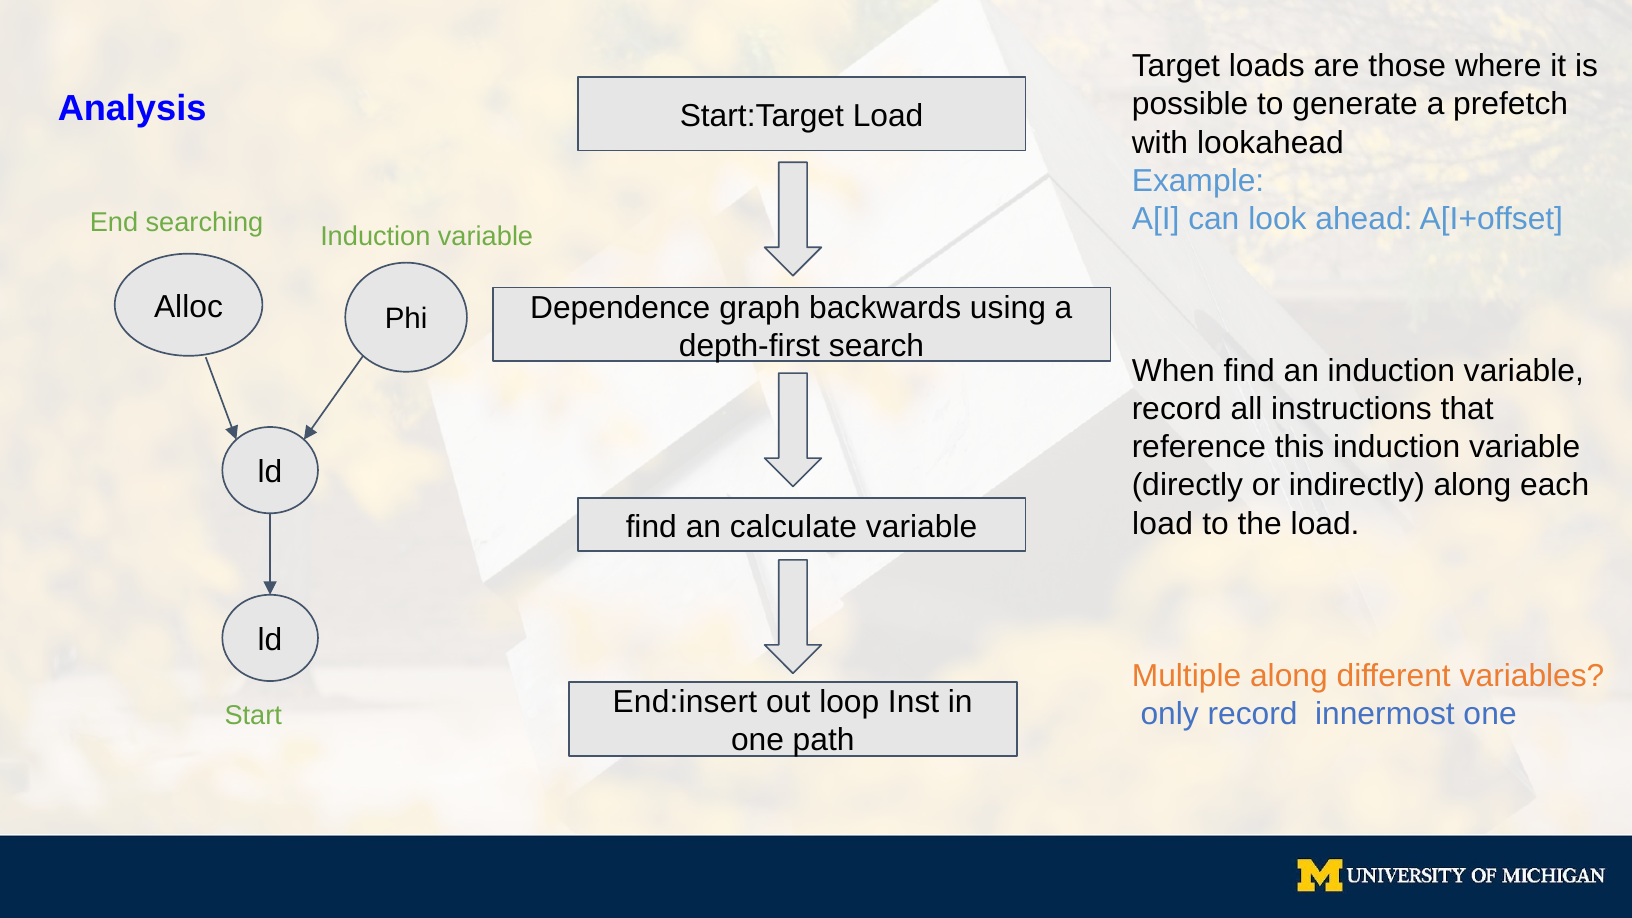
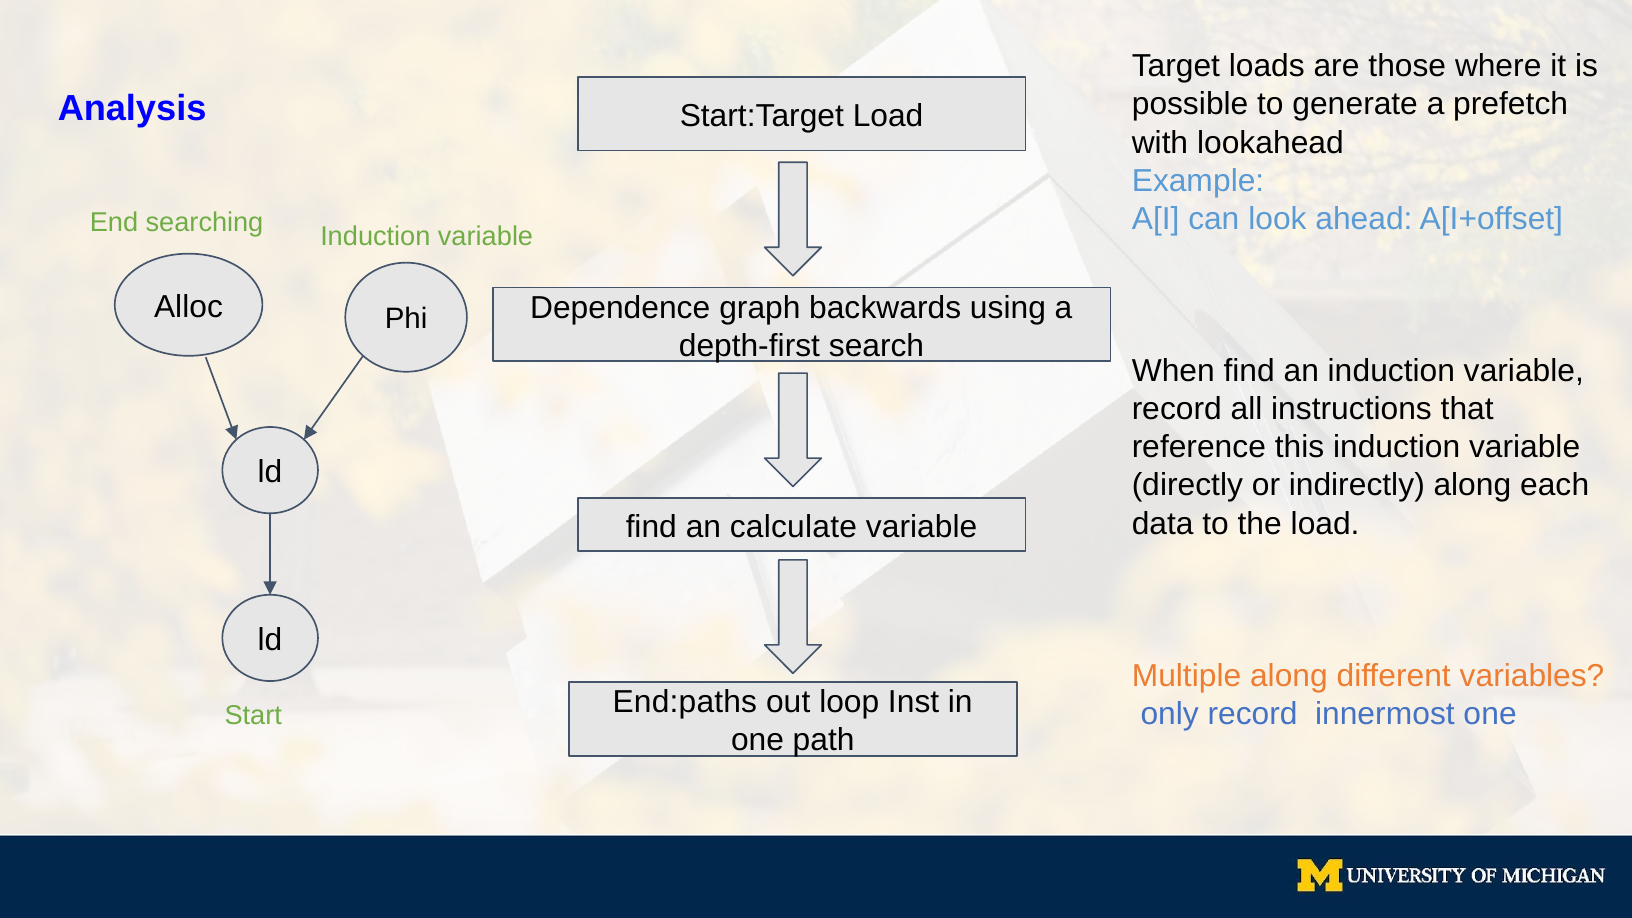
load at (1163, 524): load -> data
End:insert: End:insert -> End:paths
